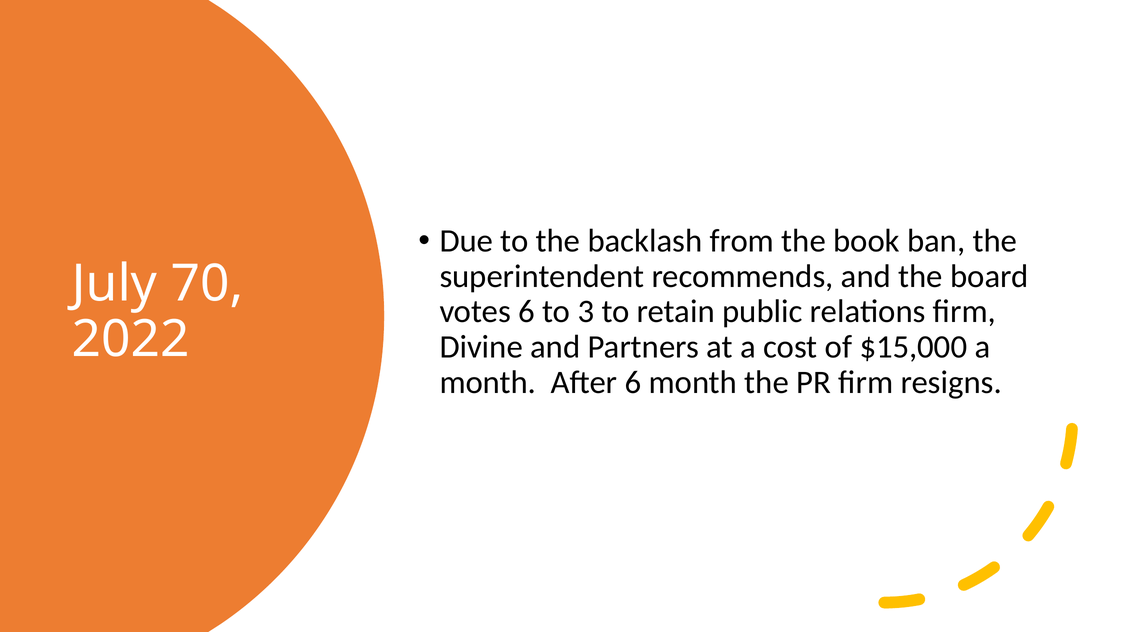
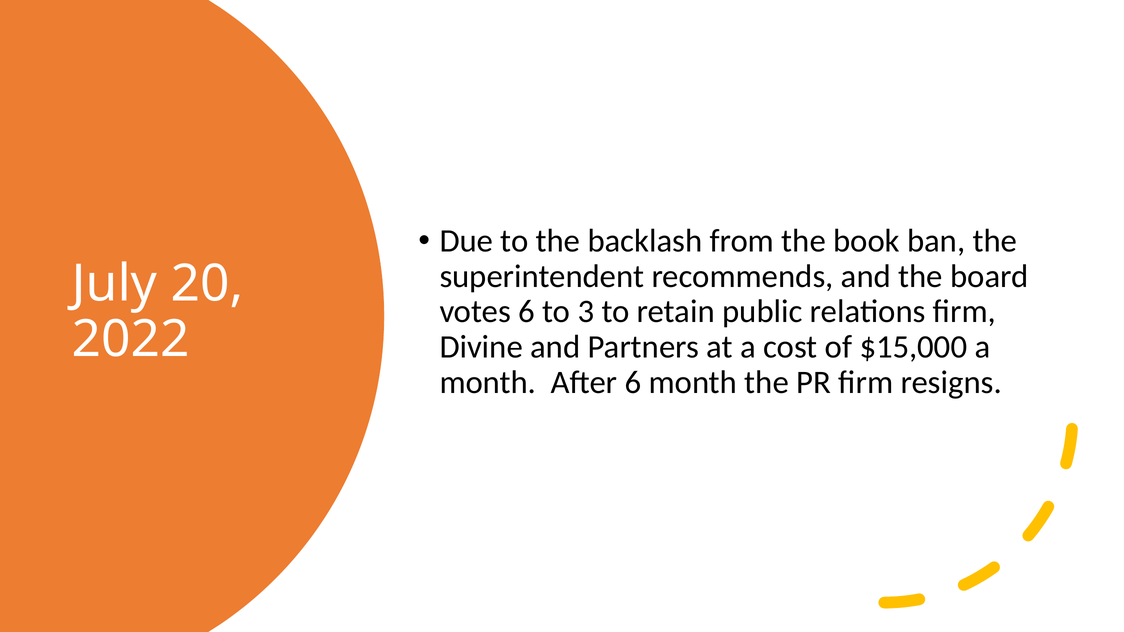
70: 70 -> 20
